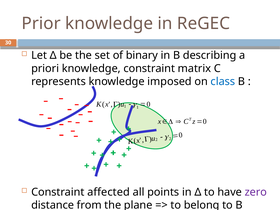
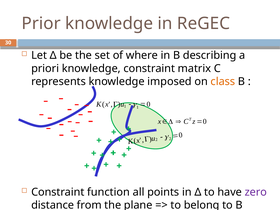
binary: binary -> where
class colour: blue -> orange
affected: affected -> function
